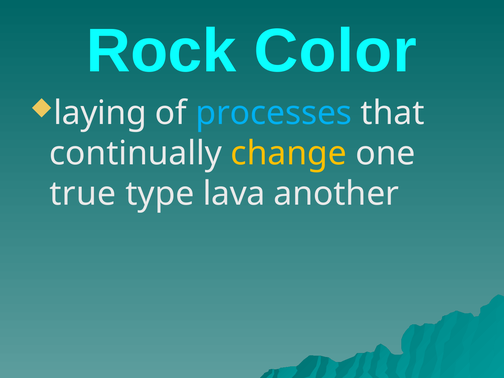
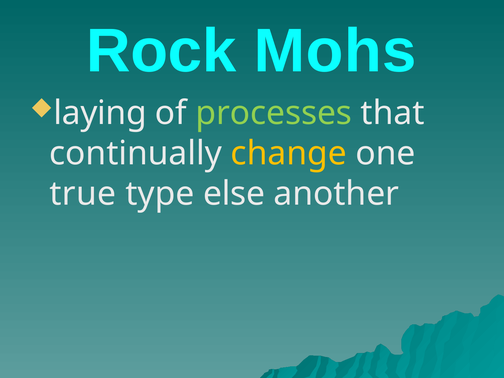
Color: Color -> Mohs
processes colour: light blue -> light green
lava: lava -> else
